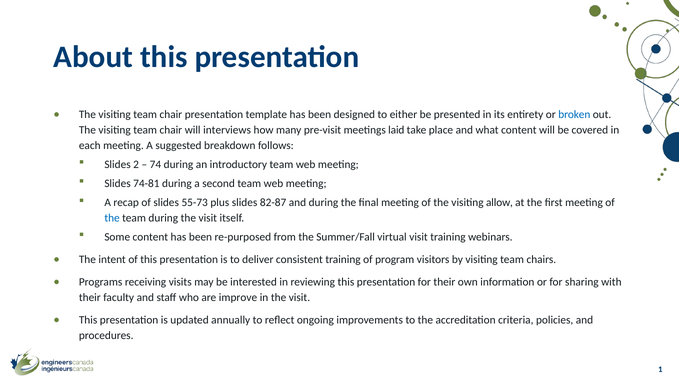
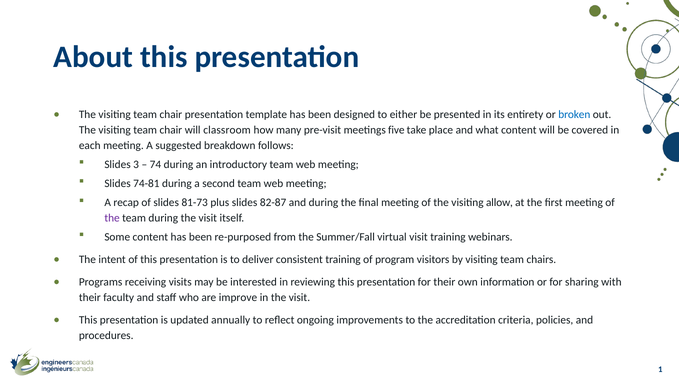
interviews: interviews -> classroom
laid: laid -> five
2: 2 -> 3
55-73: 55-73 -> 81-73
the at (112, 218) colour: blue -> purple
